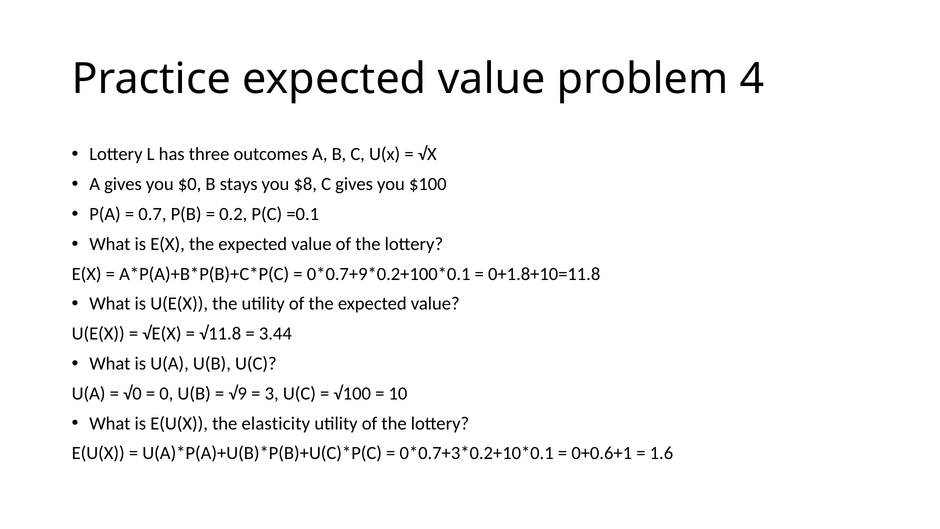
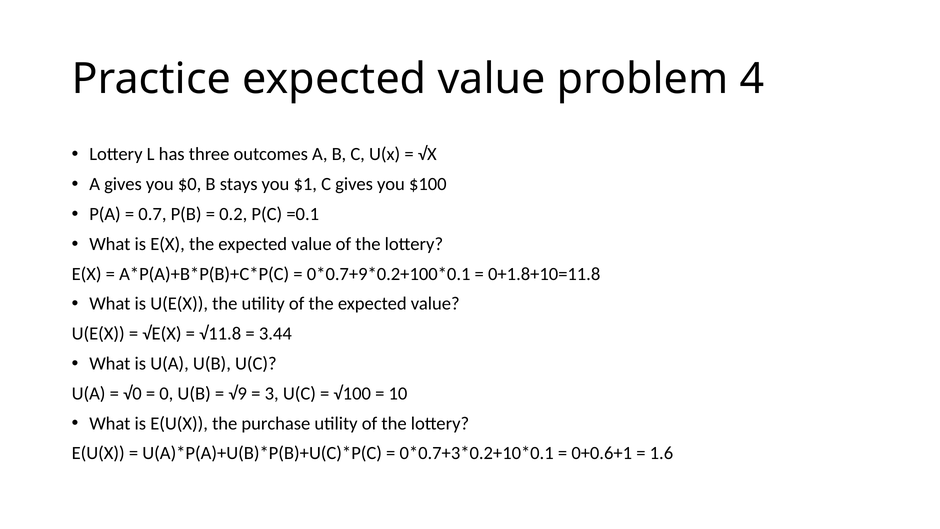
$8: $8 -> $1
elasticity: elasticity -> purchase
